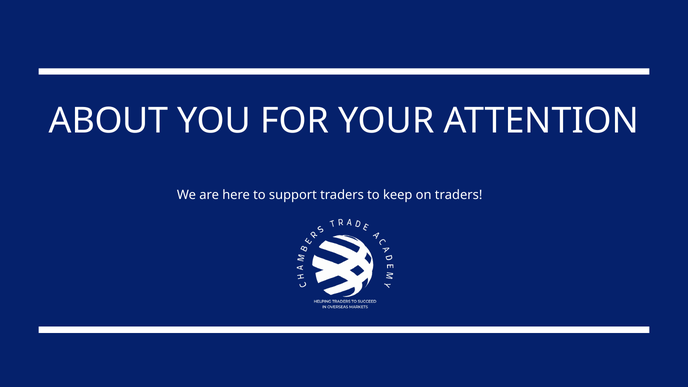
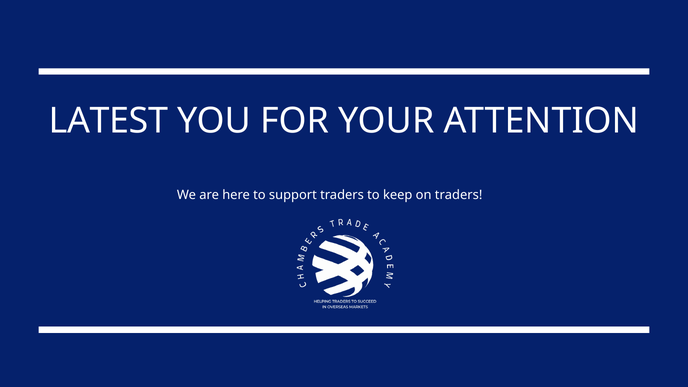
ABOUT: ABOUT -> LATEST
